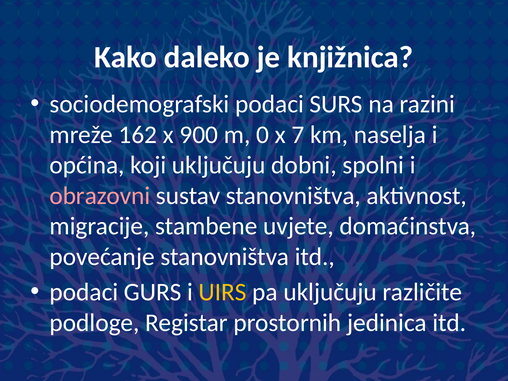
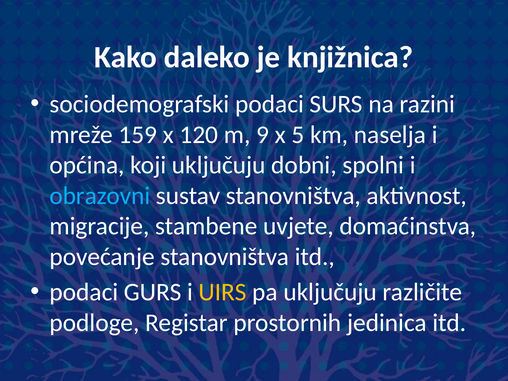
162: 162 -> 159
900: 900 -> 120
0: 0 -> 9
7: 7 -> 5
obrazovni colour: pink -> light blue
